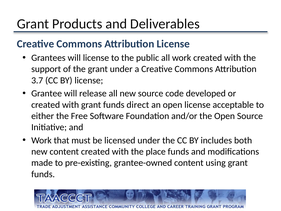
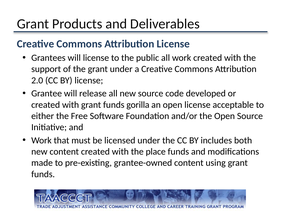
3.7: 3.7 -> 2.0
direct: direct -> gorilla
